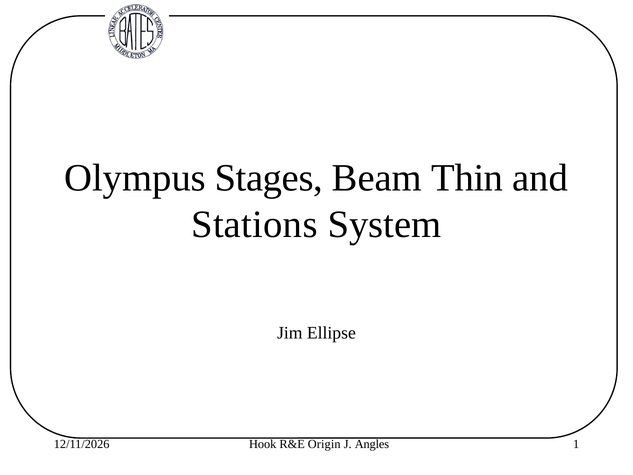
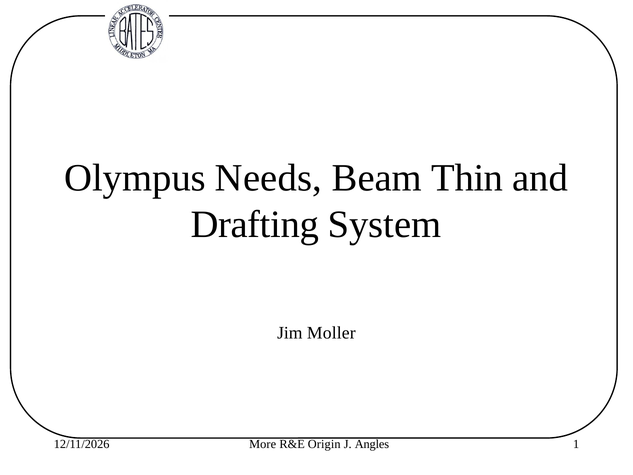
Stages: Stages -> Needs
Stations: Stations -> Drafting
Ellipse: Ellipse -> Moller
Hook: Hook -> More
